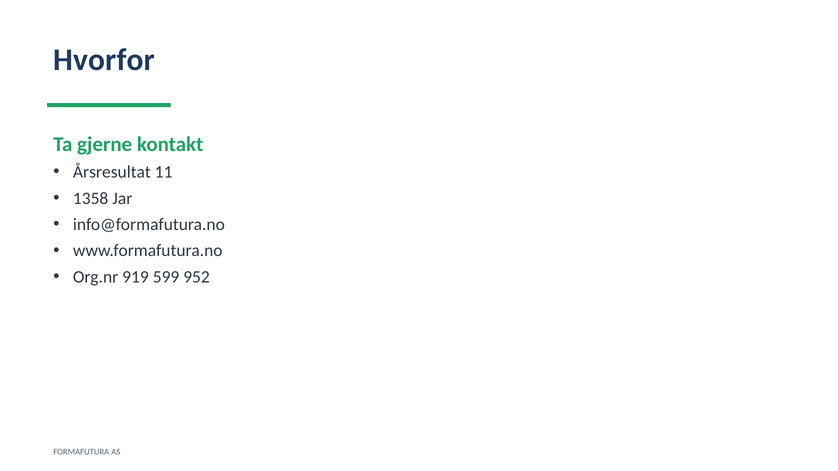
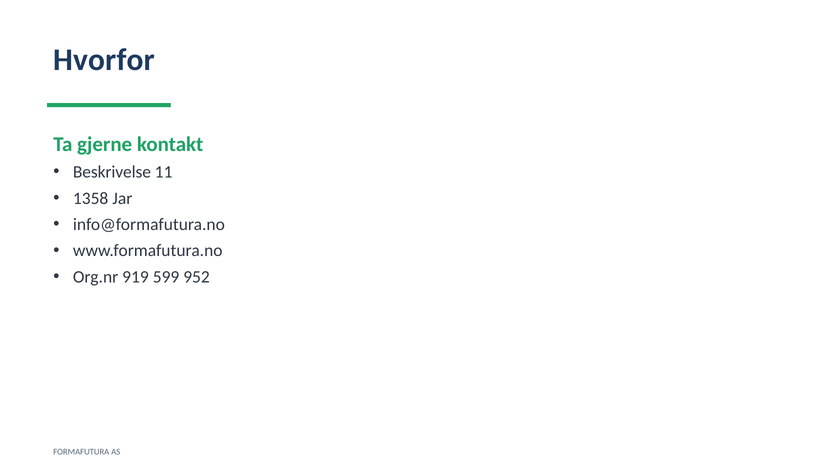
Årsresultat: Årsresultat -> Beskrivelse
